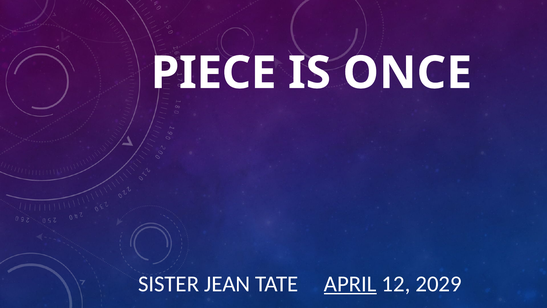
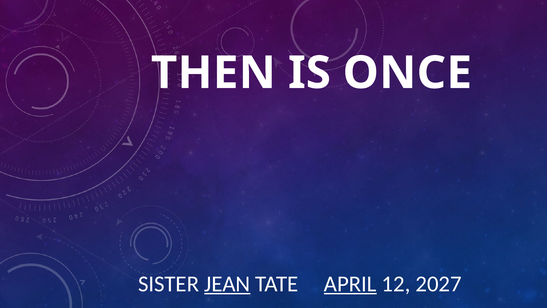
PIECE: PIECE -> THEN
JEAN underline: none -> present
2029: 2029 -> 2027
